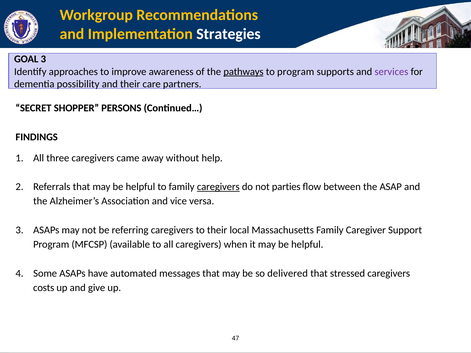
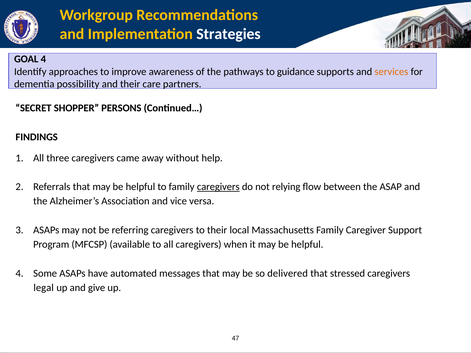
GOAL 3: 3 -> 4
pathways underline: present -> none
to program: program -> guidance
services colour: purple -> orange
parties: parties -> relying
costs: costs -> legal
